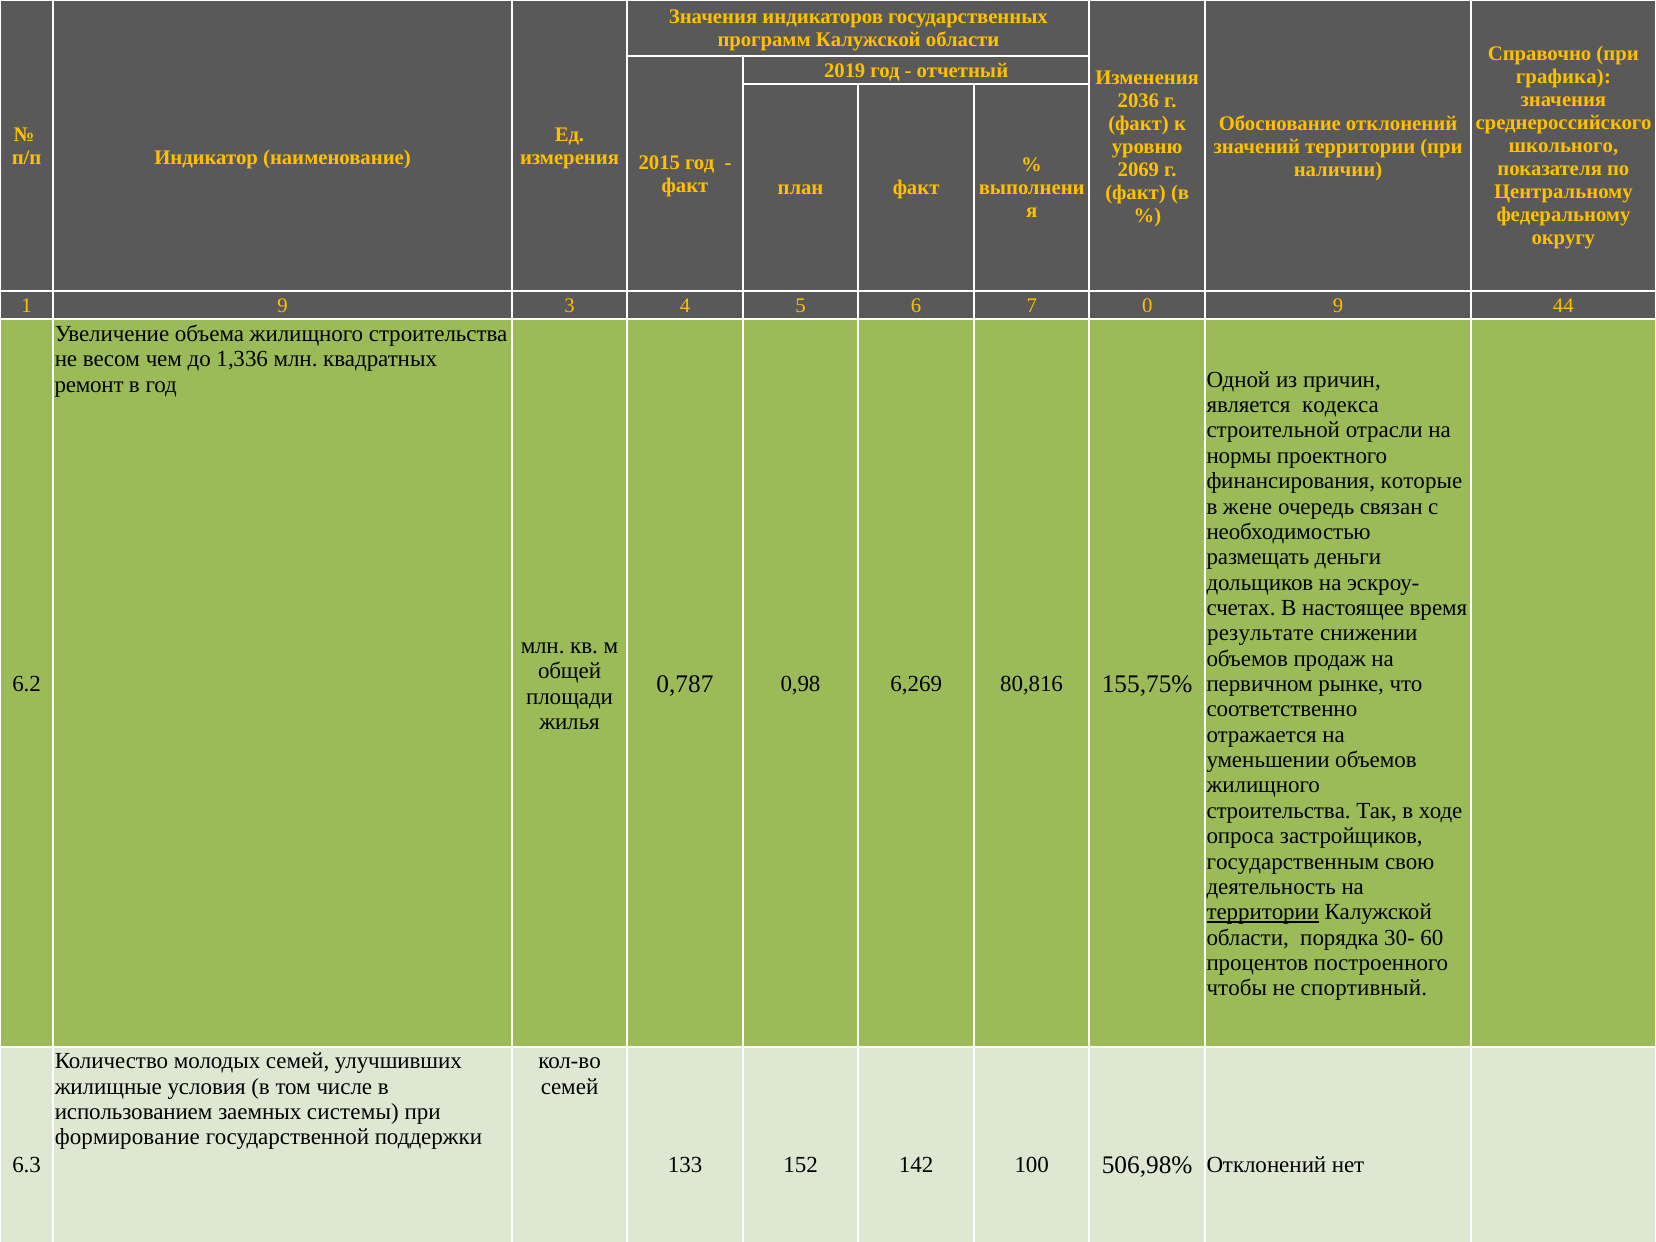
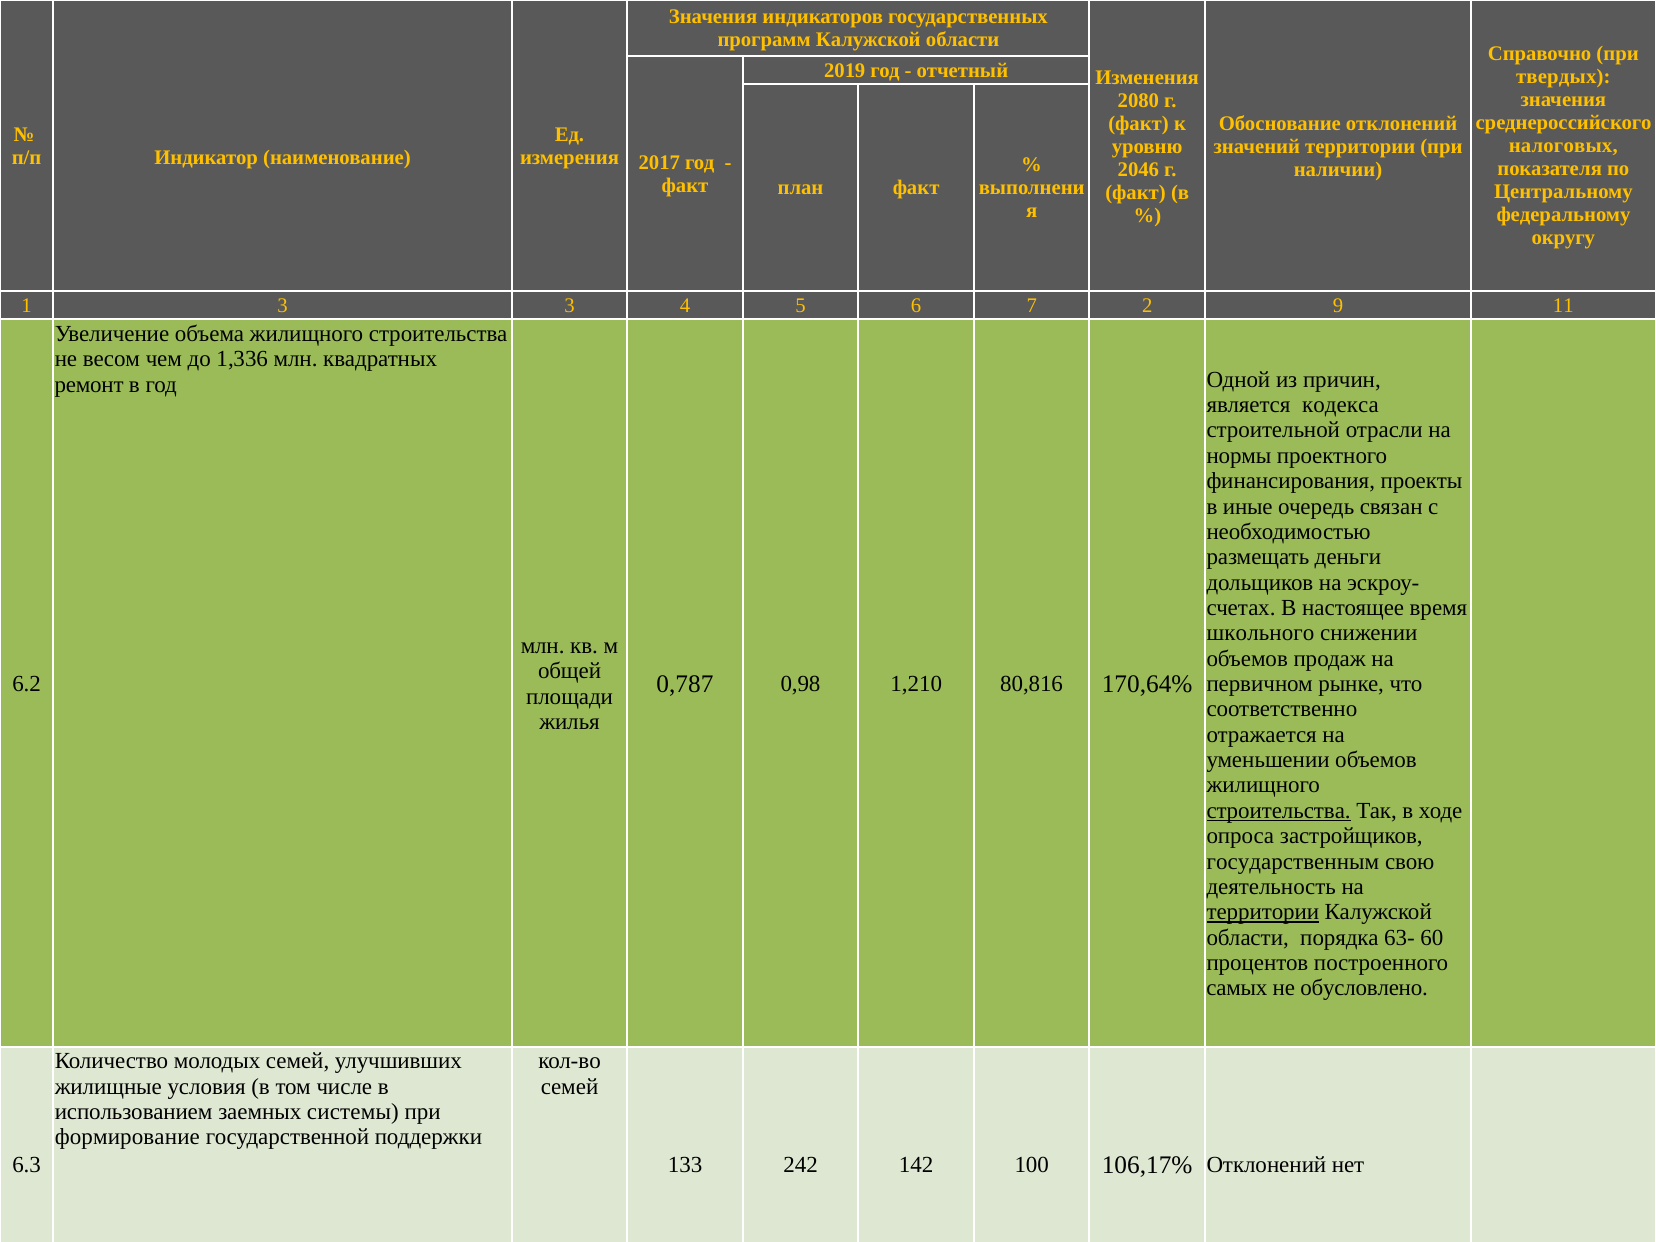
графика: графика -> твердых
2036: 2036 -> 2080
школьного: школьного -> налоговых
2015: 2015 -> 2017
2069: 2069 -> 2046
1 9: 9 -> 3
0: 0 -> 2
44: 44 -> 11
которые: которые -> проекты
жене: жене -> иные
результате: результате -> школьного
6,269: 6,269 -> 1,210
155,75%: 155,75% -> 170,64%
строительства at (1279, 811) underline: none -> present
30-: 30- -> 63-
чтобы: чтобы -> самых
спортивный: спортивный -> обусловлено
152: 152 -> 242
506,98%: 506,98% -> 106,17%
